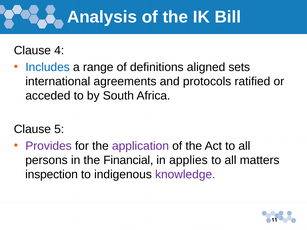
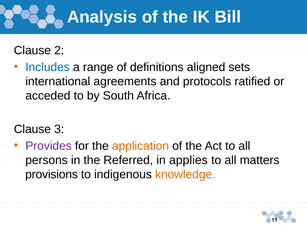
4: 4 -> 2
5: 5 -> 3
application colour: purple -> orange
Financial: Financial -> Referred
inspection: inspection -> provisions
knowledge colour: purple -> orange
